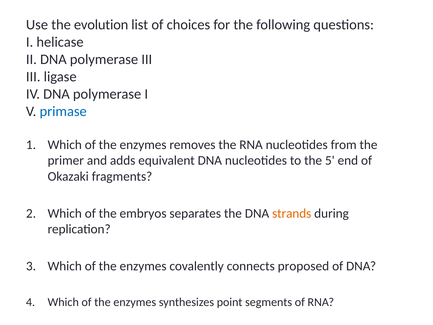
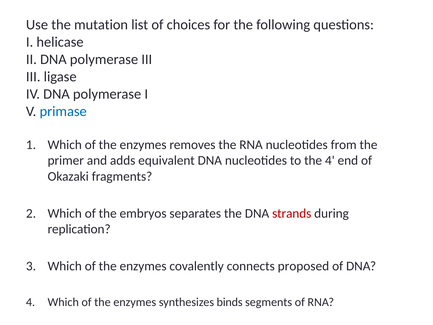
evolution: evolution -> mutation
the 5: 5 -> 4
strands colour: orange -> red
point: point -> binds
